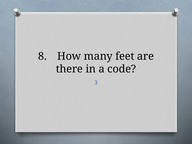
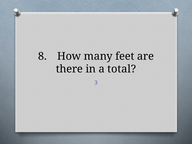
code: code -> total
